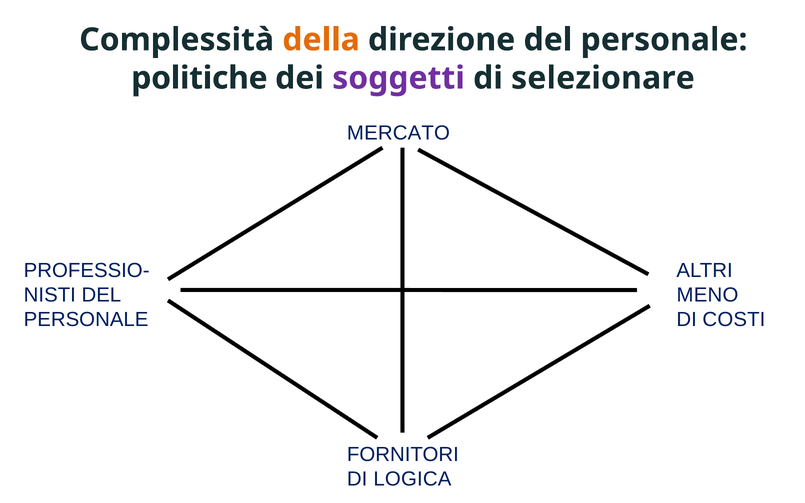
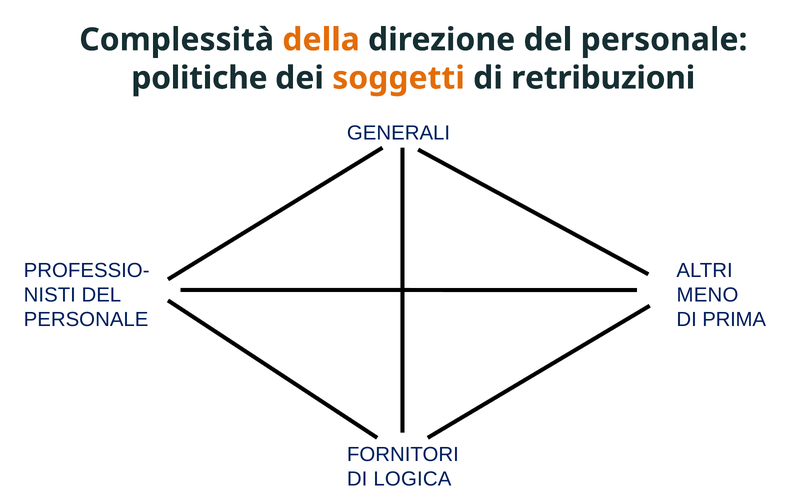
soggetti colour: purple -> orange
selezionare: selezionare -> retribuzioni
MERCATO: MERCATO -> GENERALI
COSTI: COSTI -> PRIMA
